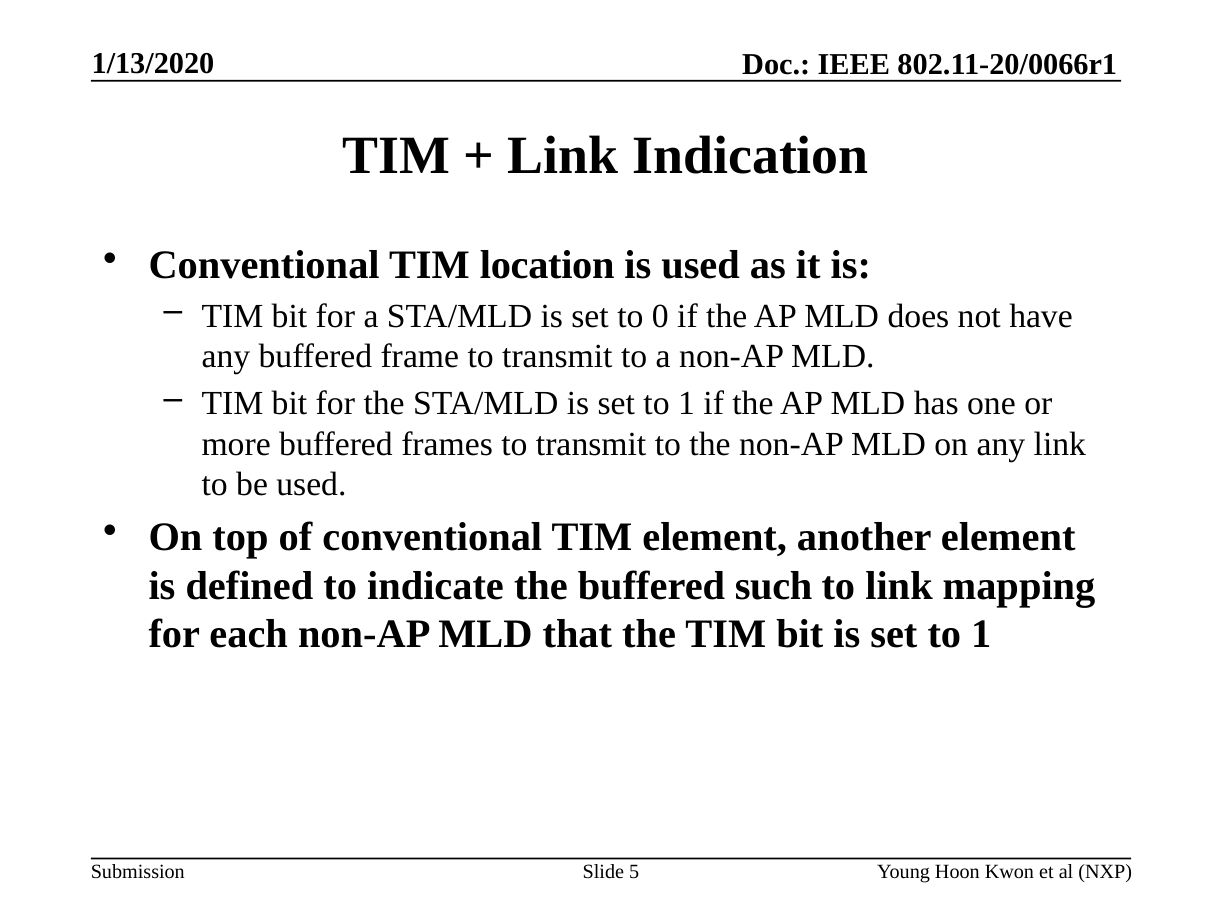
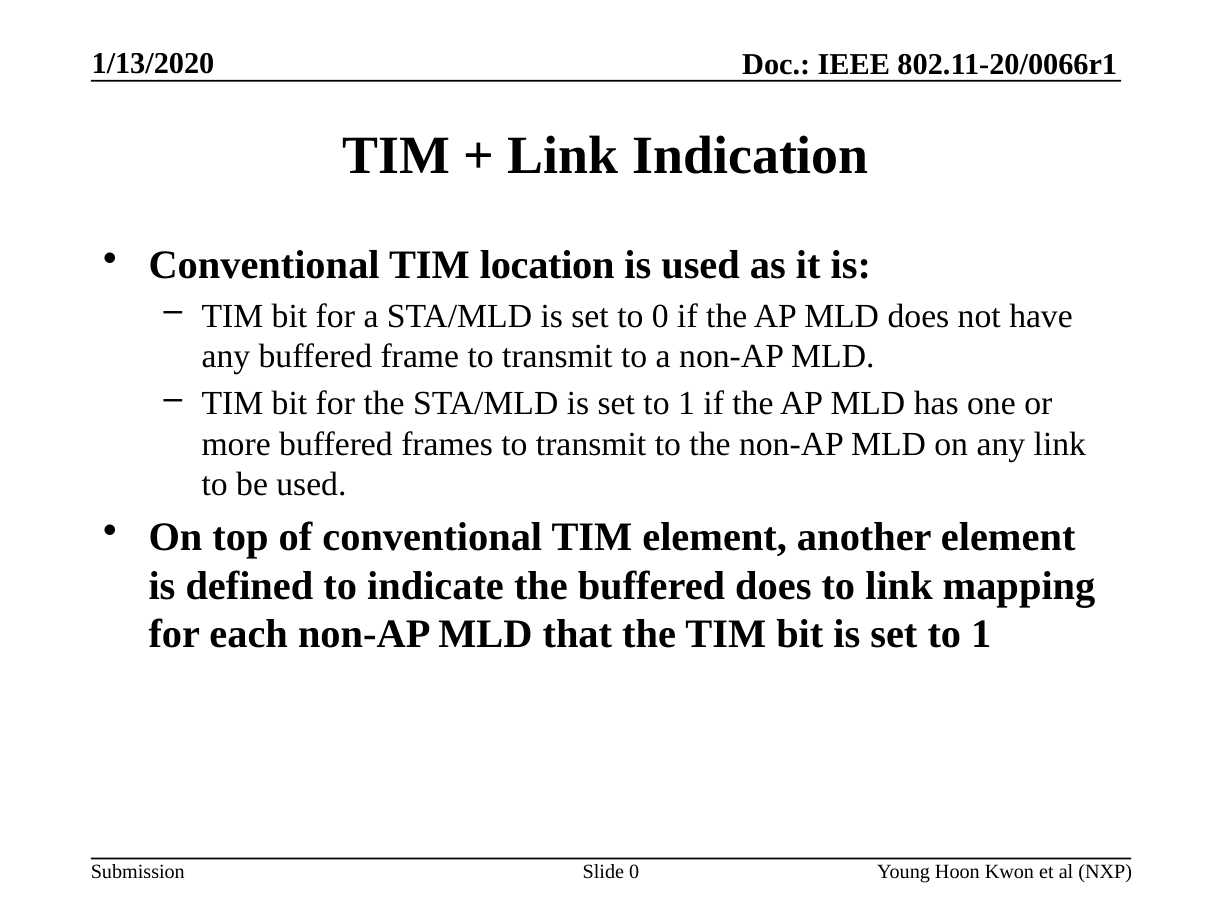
buffered such: such -> does
Slide 5: 5 -> 0
